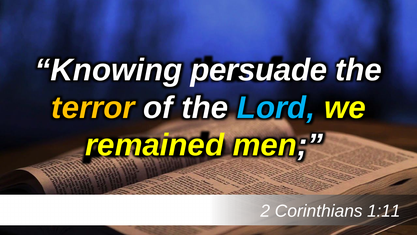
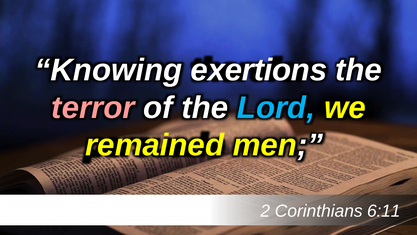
persuade: persuade -> exertions
terror colour: yellow -> pink
1:11: 1:11 -> 6:11
